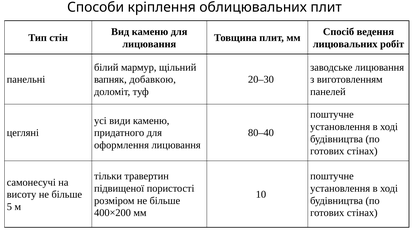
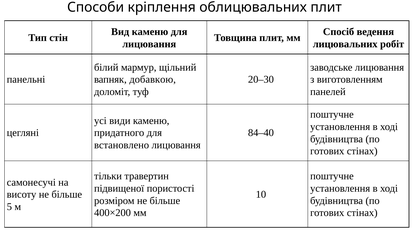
80–40: 80–40 -> 84–40
оформлення: оформлення -> встановлено
